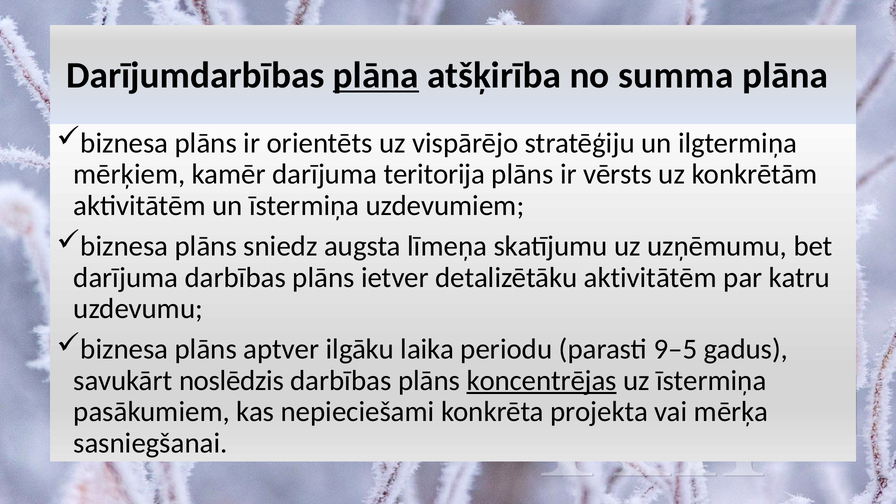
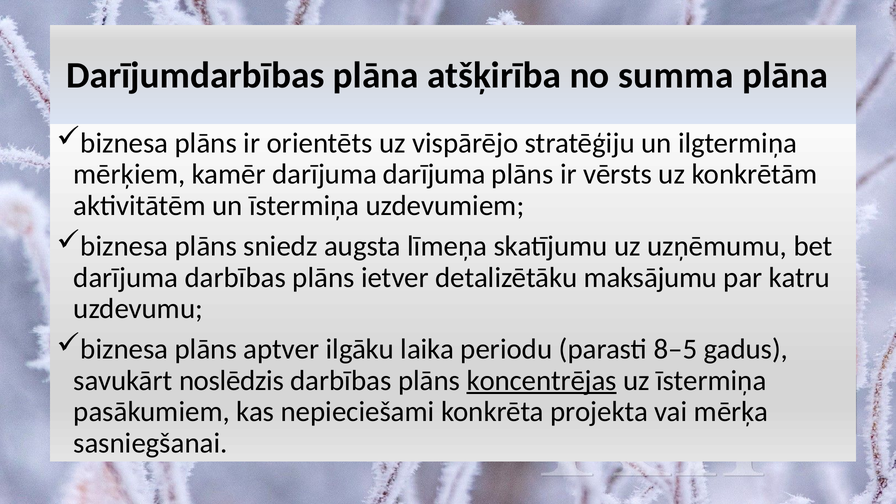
plāna at (376, 76) underline: present -> none
darījuma teritorija: teritorija -> darījuma
detalizētāku aktivitātēm: aktivitātēm -> maksājumu
9–5: 9–5 -> 8–5
